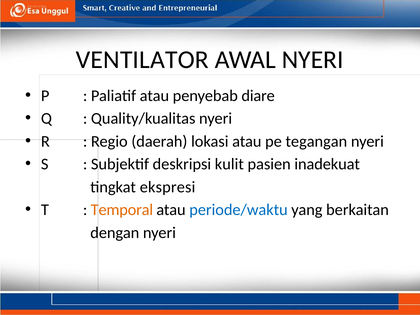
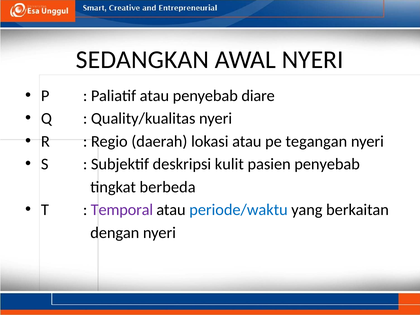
VENTILATOR: VENTILATOR -> SEDANGKAN
pasien inadekuat: inadekuat -> penyebab
ekspresi: ekspresi -> berbeda
Temporal colour: orange -> purple
